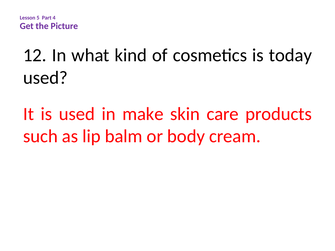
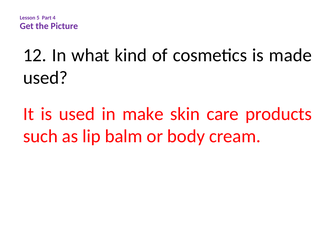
today: today -> made
